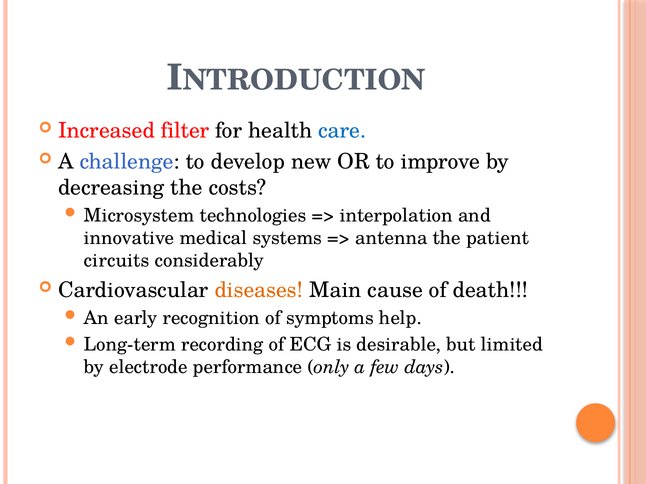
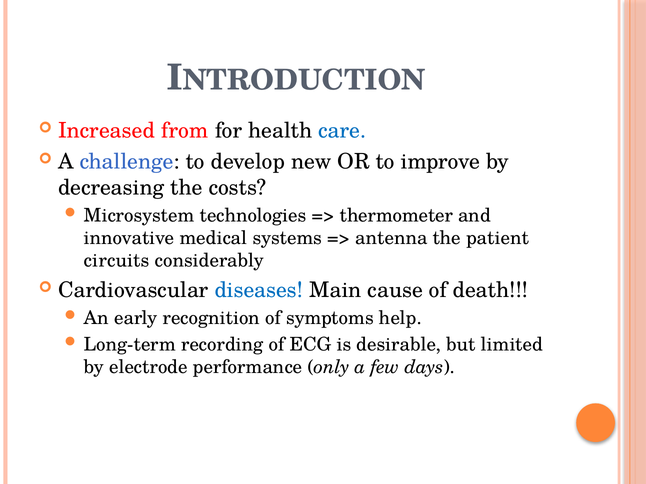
filter: filter -> from
interpolation: interpolation -> thermometer
diseases colour: orange -> blue
